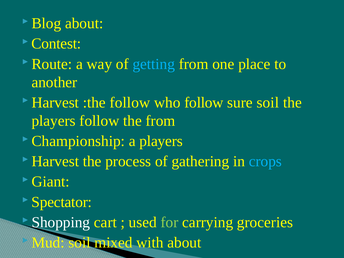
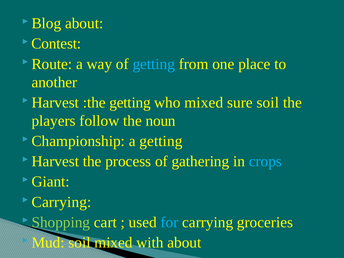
:the follow: follow -> getting
who follow: follow -> mixed
the from: from -> noun
a players: players -> getting
Spectator at (62, 202): Spectator -> Carrying
Shopping colour: white -> light green
for colour: light green -> light blue
